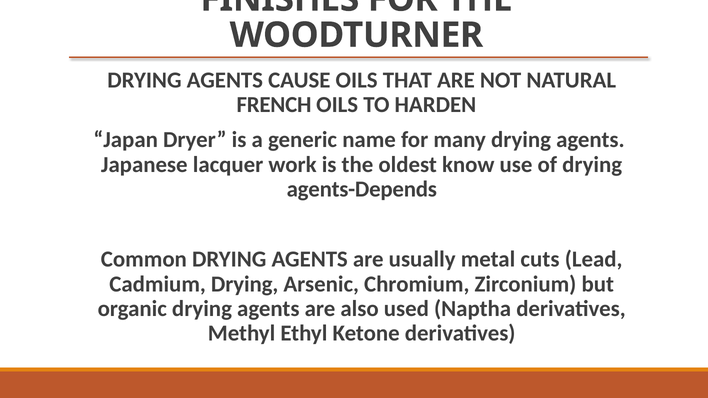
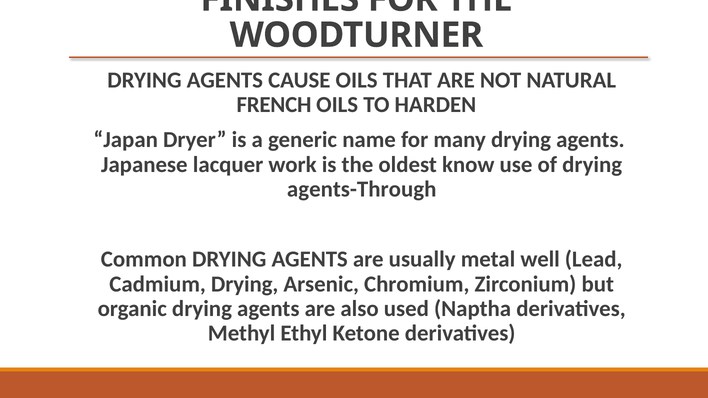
agents-Depends: agents-Depends -> agents-Through
cuts: cuts -> well
